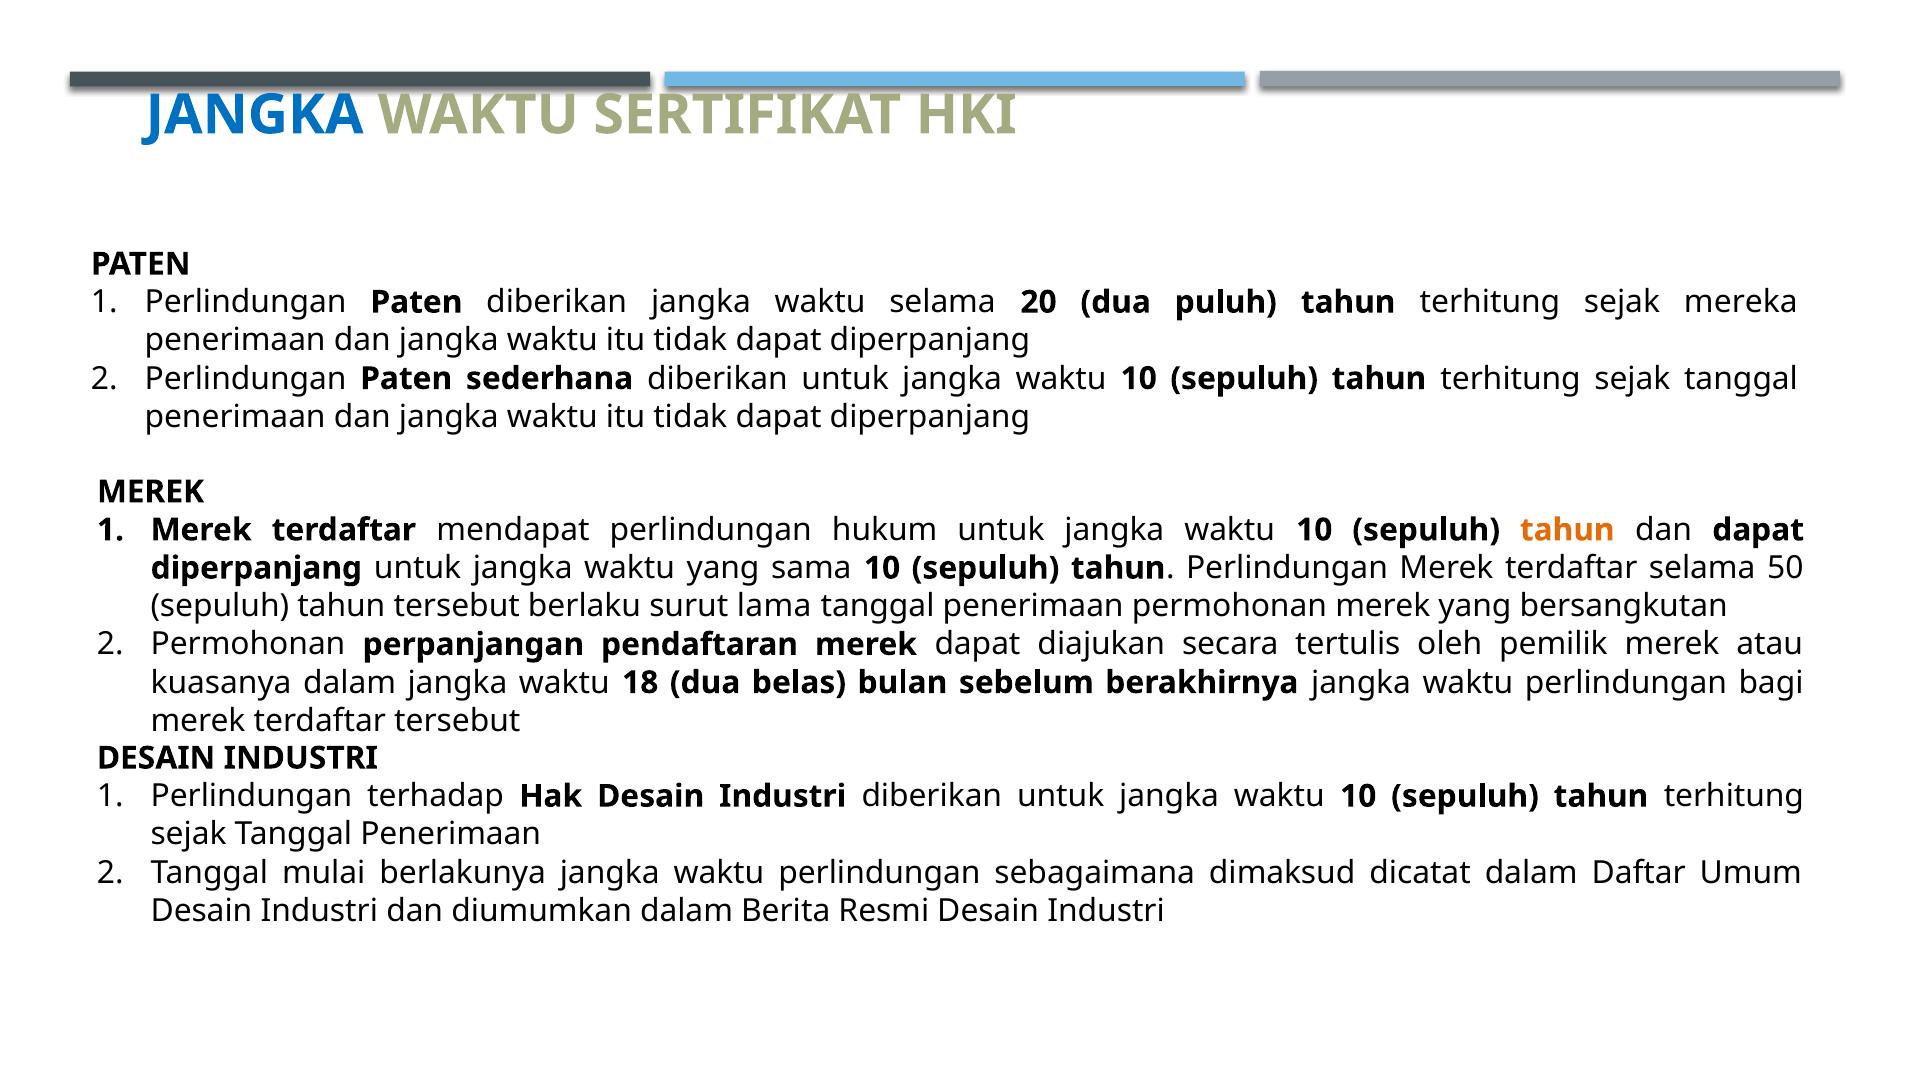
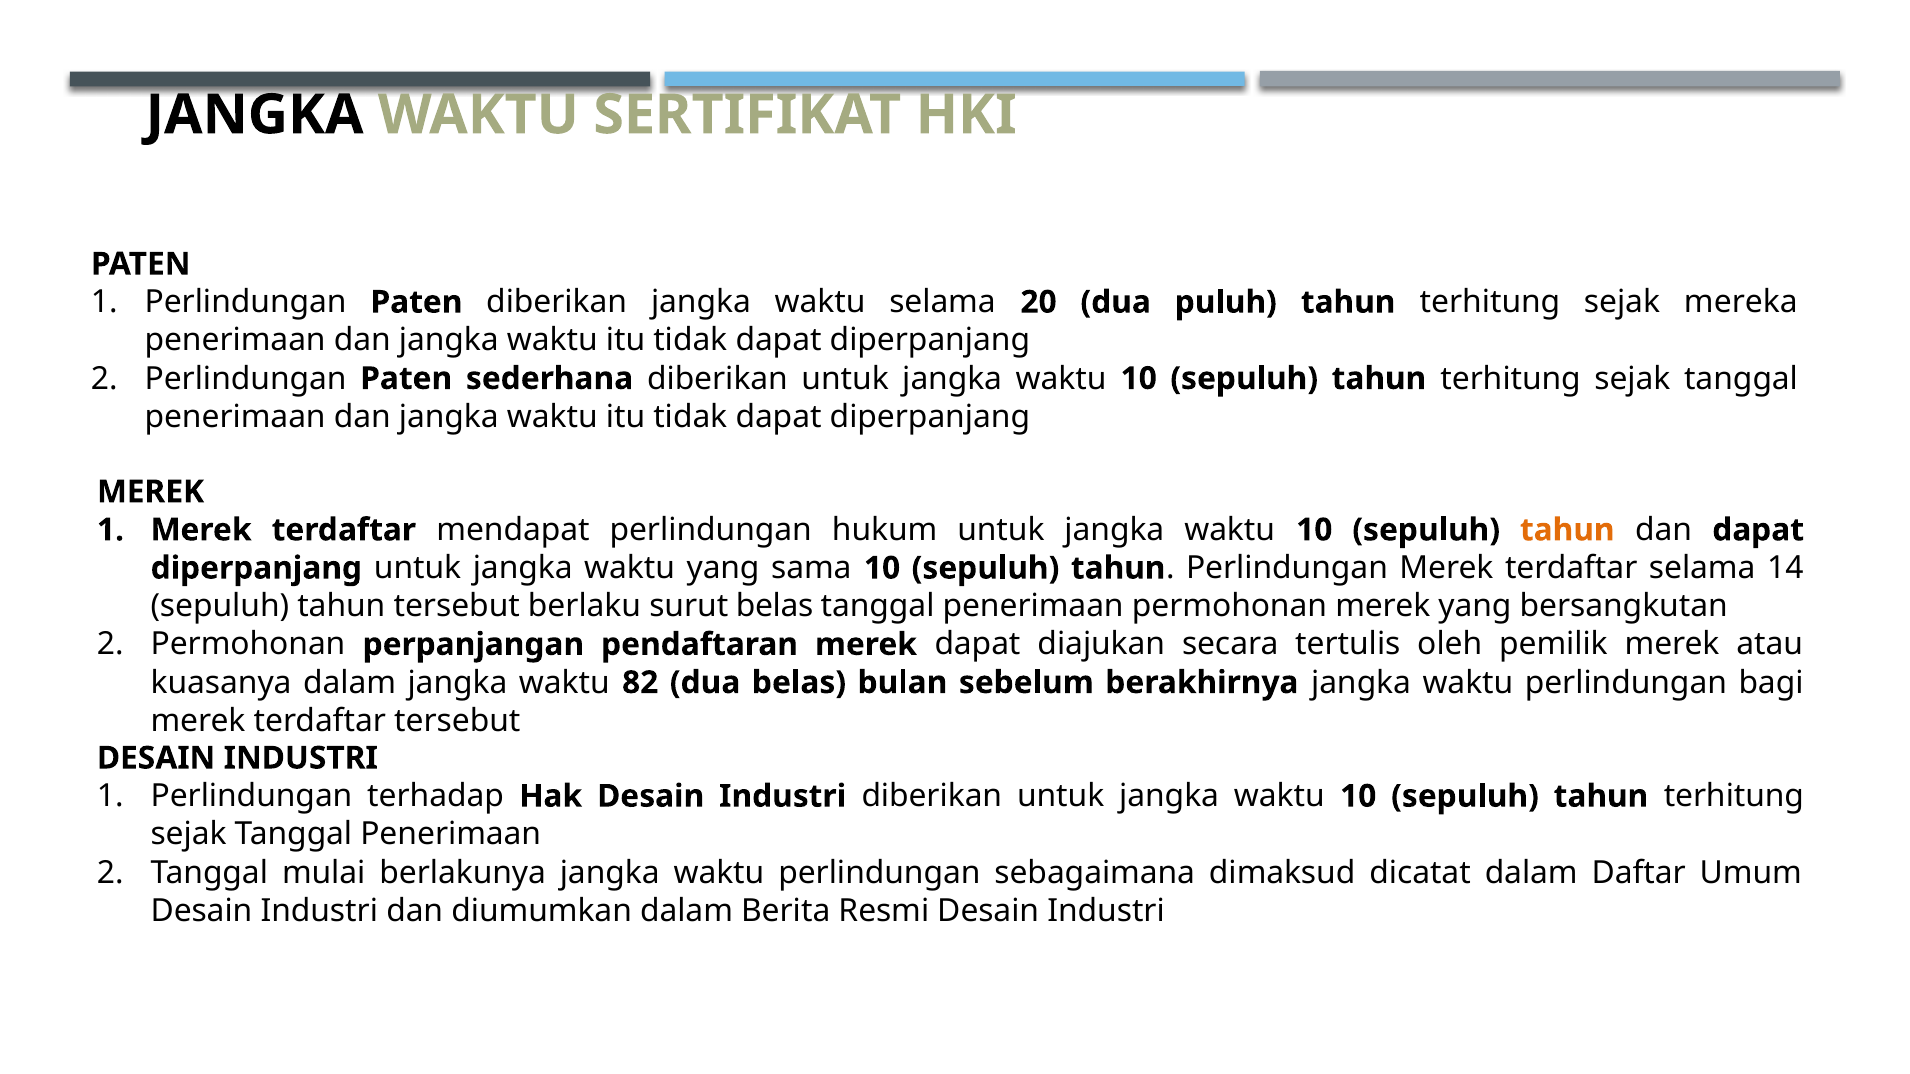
JANGKA at (255, 115) colour: blue -> black
50: 50 -> 14
surut lama: lama -> belas
18: 18 -> 82
